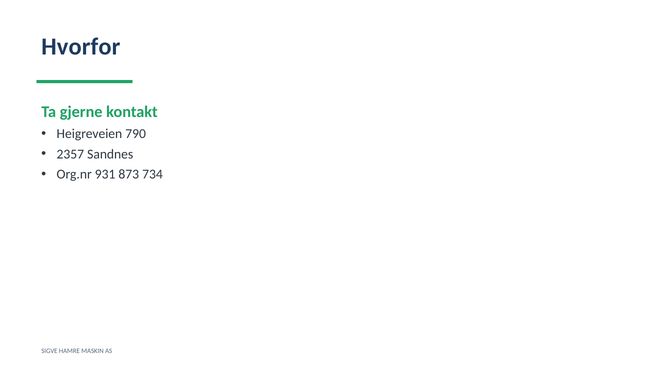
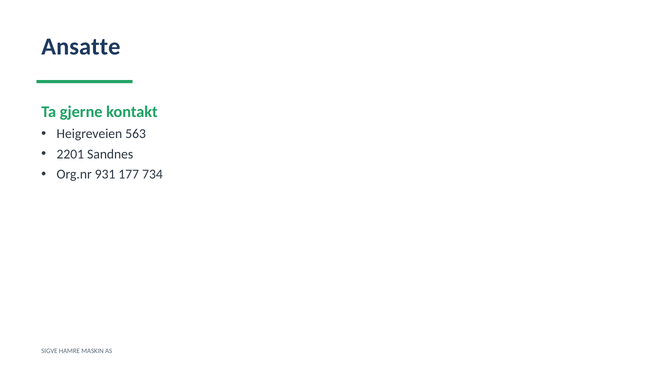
Hvorfor: Hvorfor -> Ansatte
790: 790 -> 563
2357: 2357 -> 2201
873: 873 -> 177
